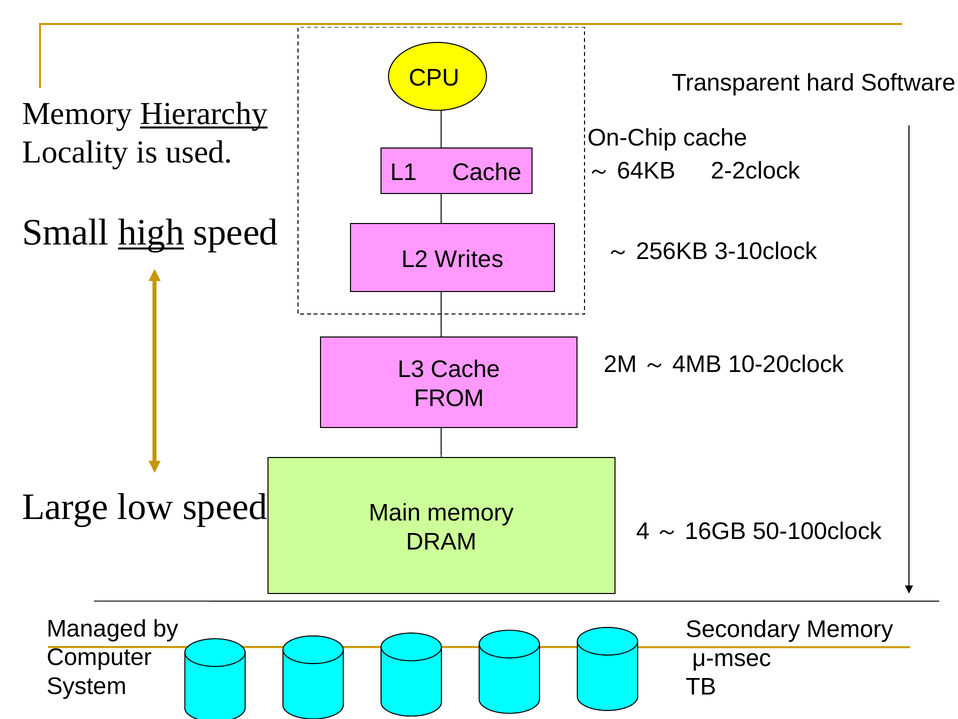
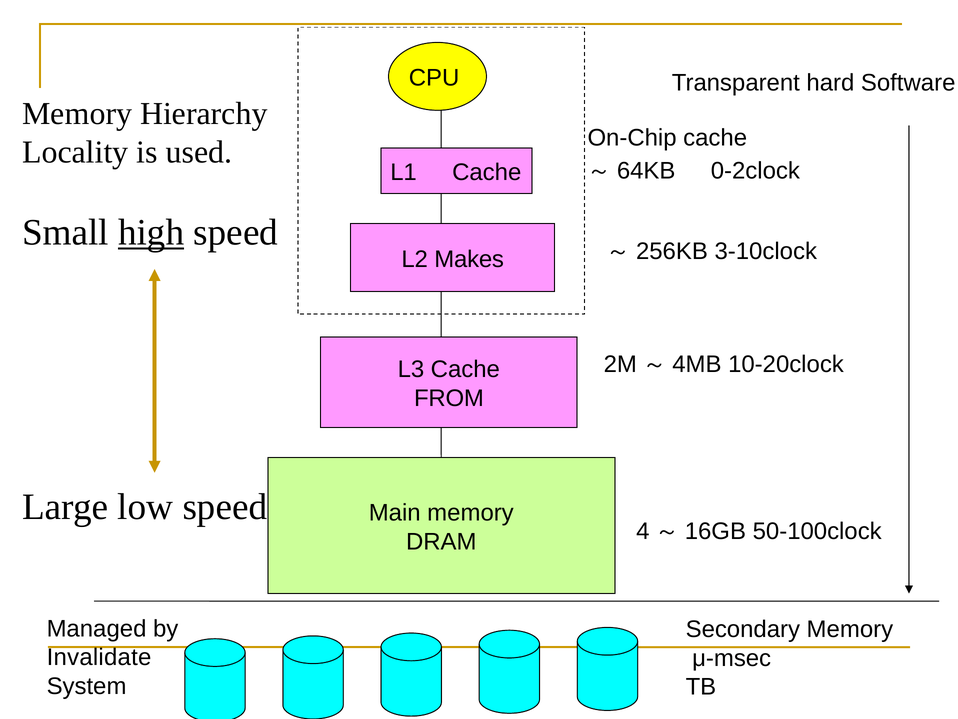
Hierarchy underline: present -> none
2-2clock: 2-2clock -> 0-2clock
Writes: Writes -> Makes
Computer: Computer -> Invalidate
